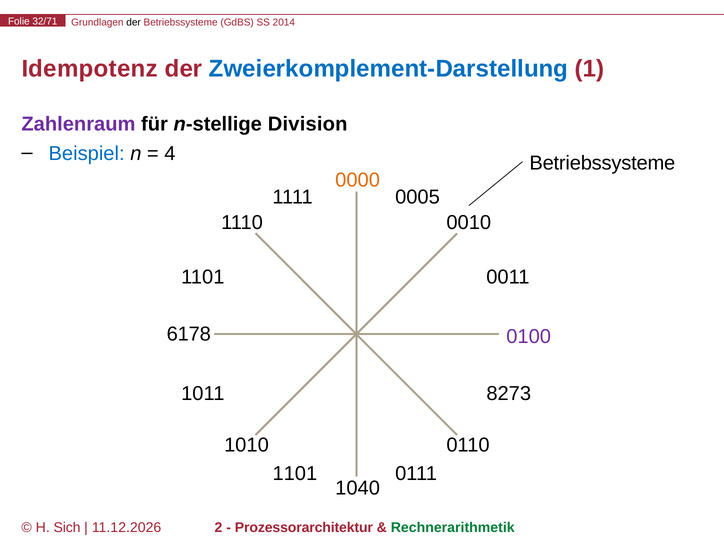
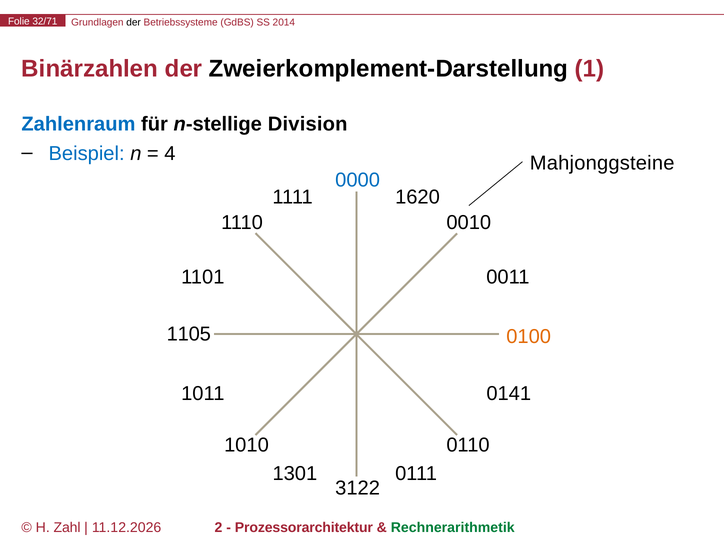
Idempotenz: Idempotenz -> Binärzahlen
Zweierkomplement-Darstellung colour: blue -> black
Zahlenraum colour: purple -> blue
Betriebssysteme at (602, 163): Betriebssysteme -> Mahjonggsteine
0000 colour: orange -> blue
0005: 0005 -> 1620
6178: 6178 -> 1105
0100 colour: purple -> orange
8273: 8273 -> 0141
1101 at (295, 474): 1101 -> 1301
1040: 1040 -> 3122
Sich: Sich -> Zahl
